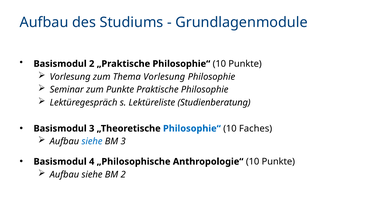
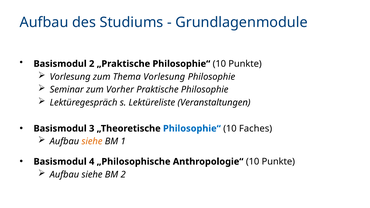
zum Punkte: Punkte -> Vorher
Studienberatung: Studienberatung -> Veranstaltungen
siehe at (92, 142) colour: blue -> orange
BM 3: 3 -> 1
